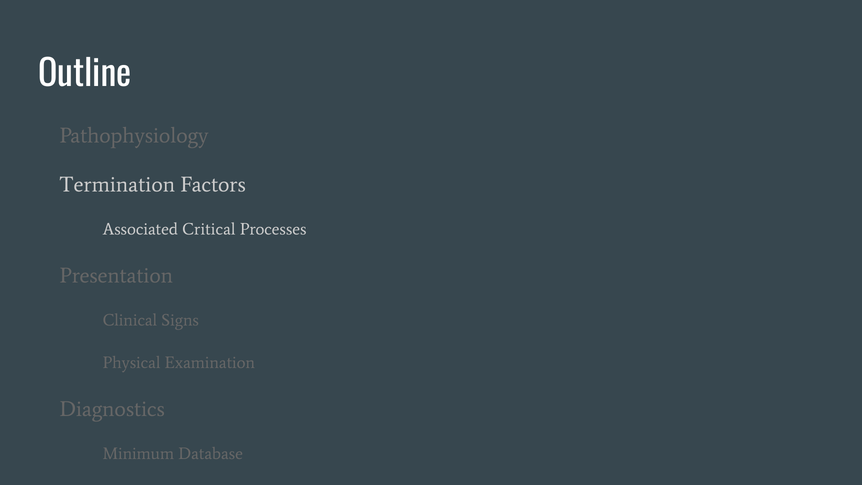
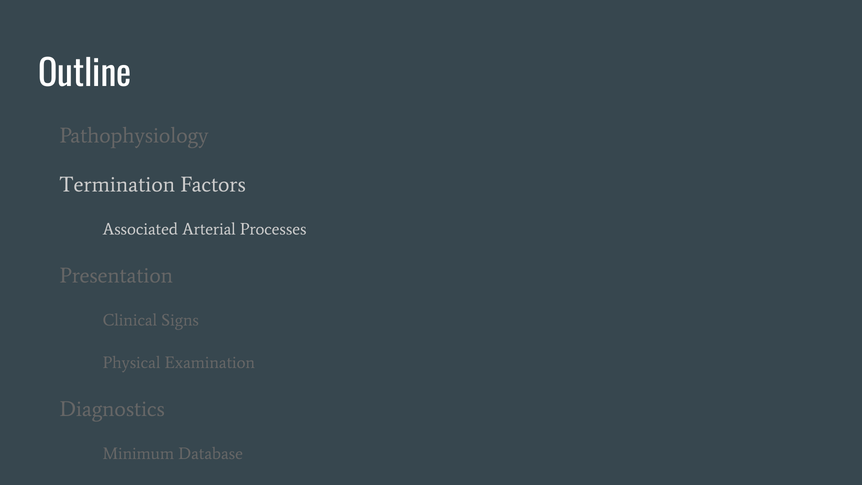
Critical: Critical -> Arterial
